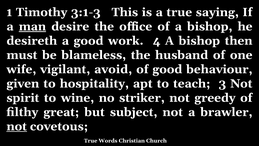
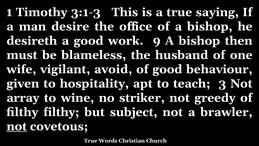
man underline: present -> none
4: 4 -> 9
spirit: spirit -> array
filthy great: great -> filthy
